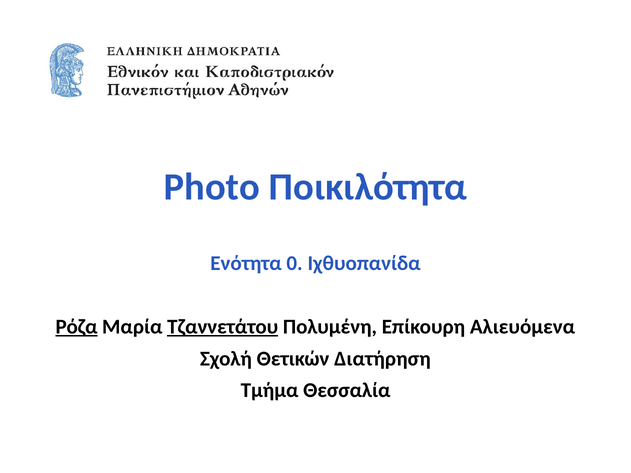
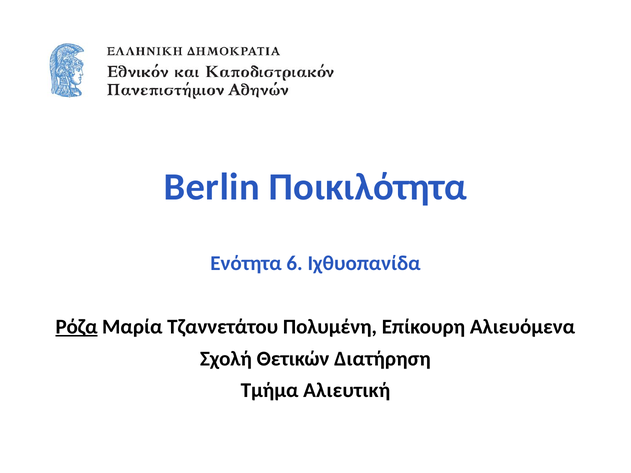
Photo: Photo -> Berlin
0: 0 -> 6
Τζαννετάτου underline: present -> none
Θεσσαλία: Θεσσαλία -> Αλιευτική
